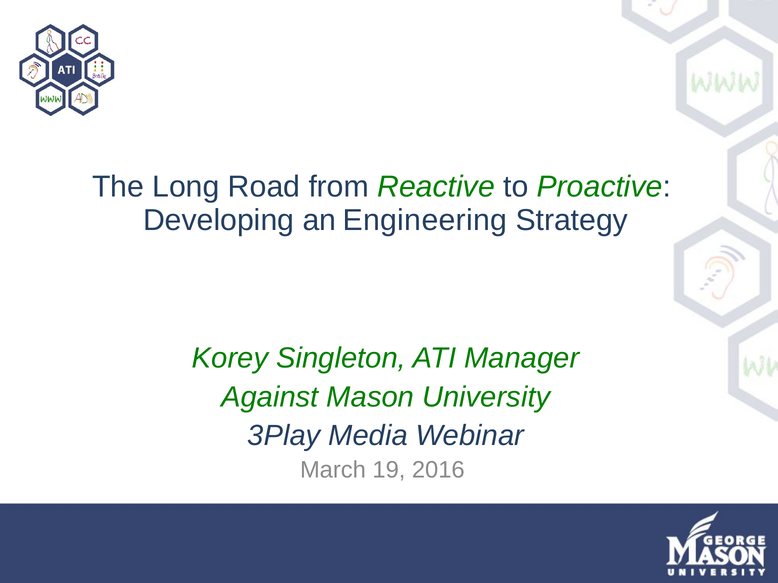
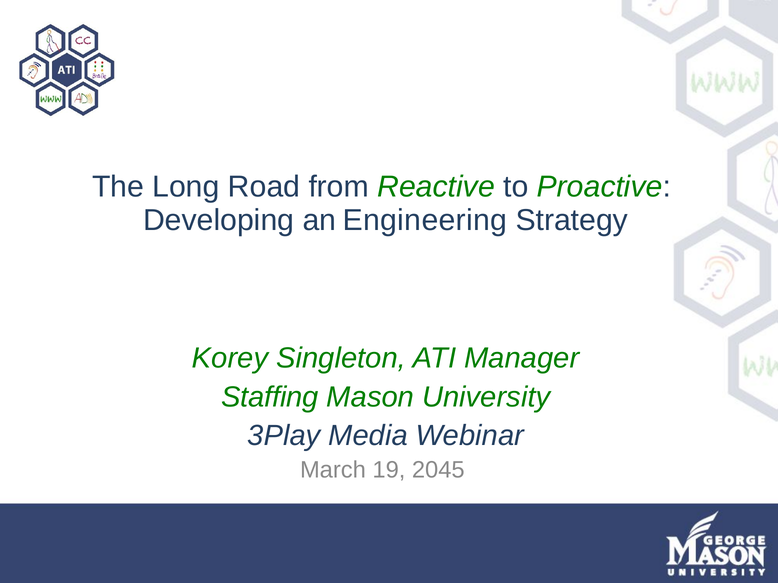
Against: Against -> Staffing
2016: 2016 -> 2045
